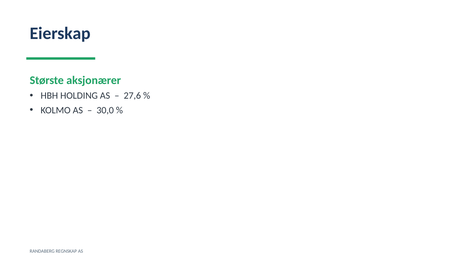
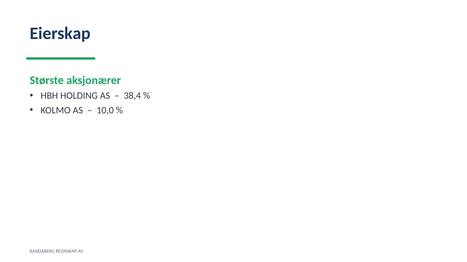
27,6: 27,6 -> 38,4
30,0: 30,0 -> 10,0
